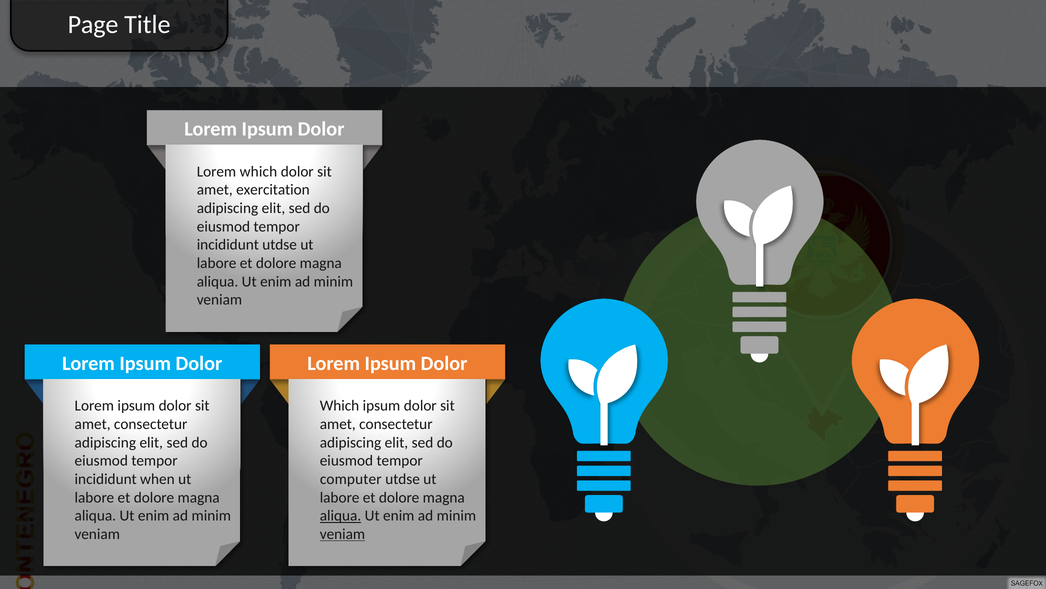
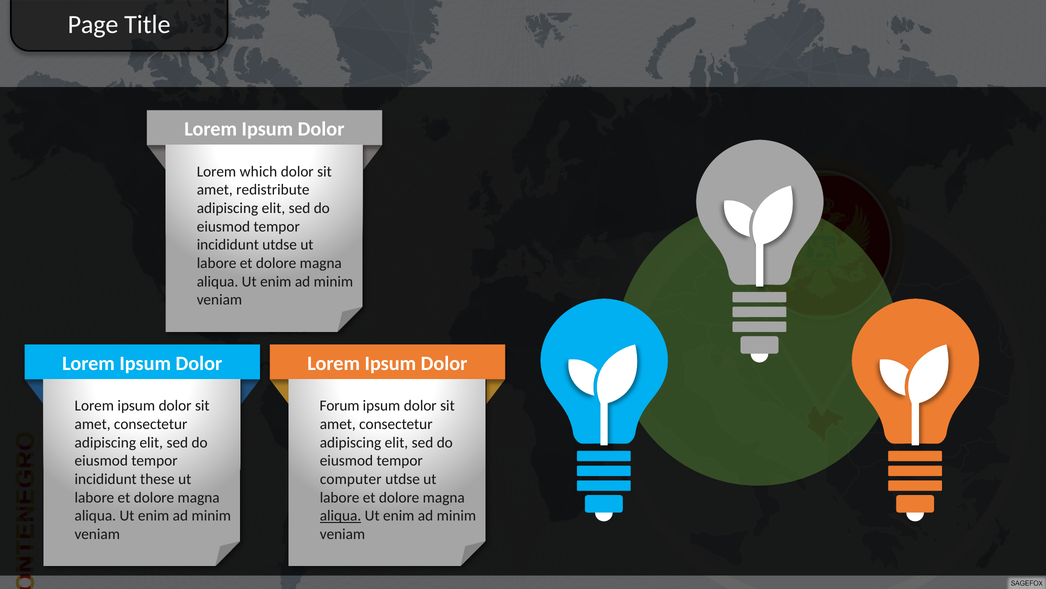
exercitation: exercitation -> redistribute
Which at (339, 405): Which -> Forum
when: when -> these
veniam at (342, 534) underline: present -> none
